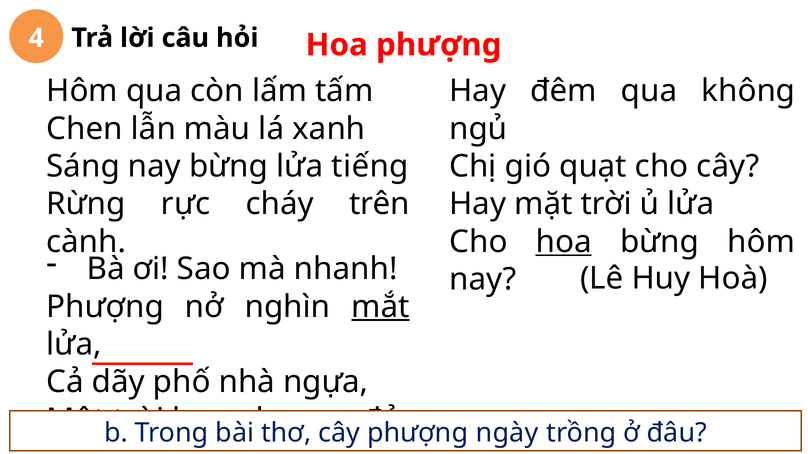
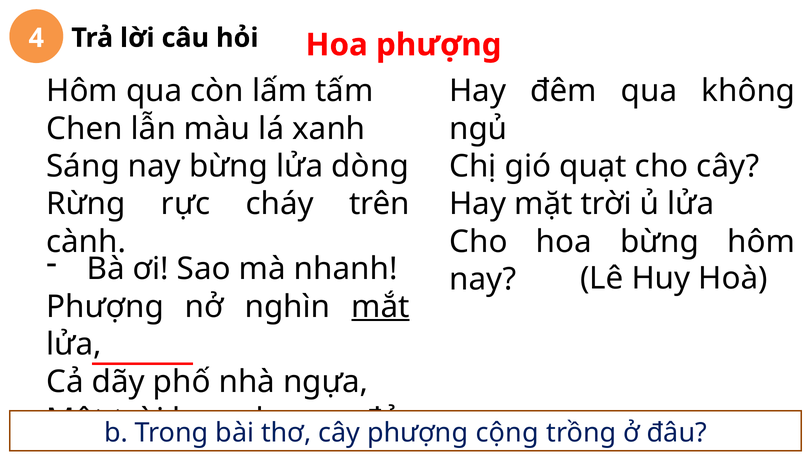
tiếng: tiếng -> dòng
hoa at (564, 242) underline: present -> none
ngày: ngày -> cộng
